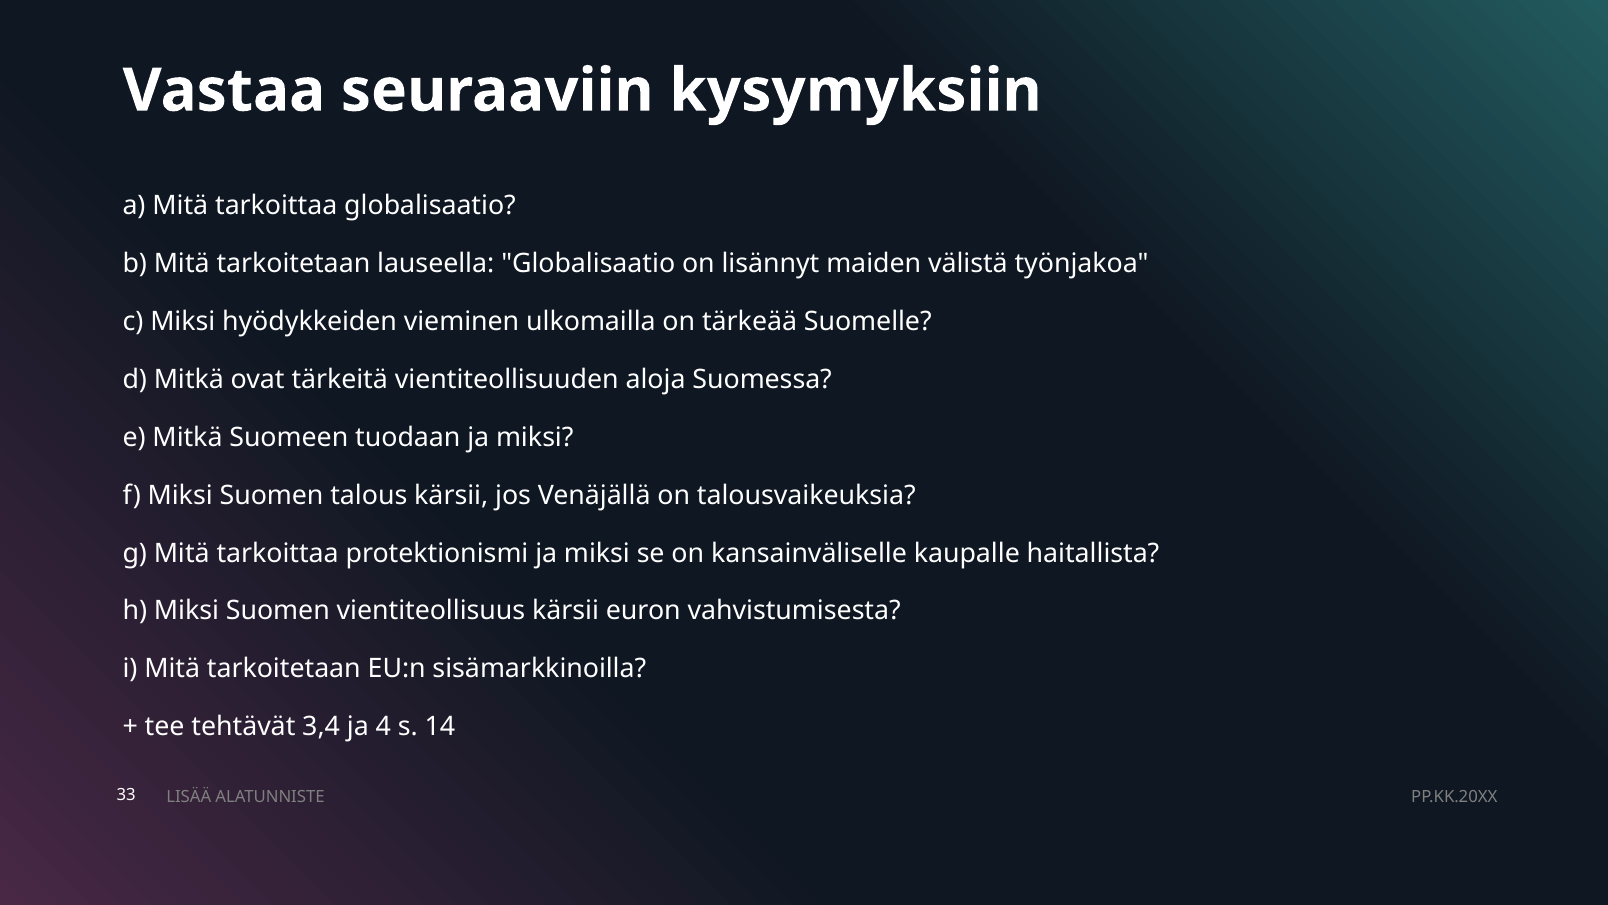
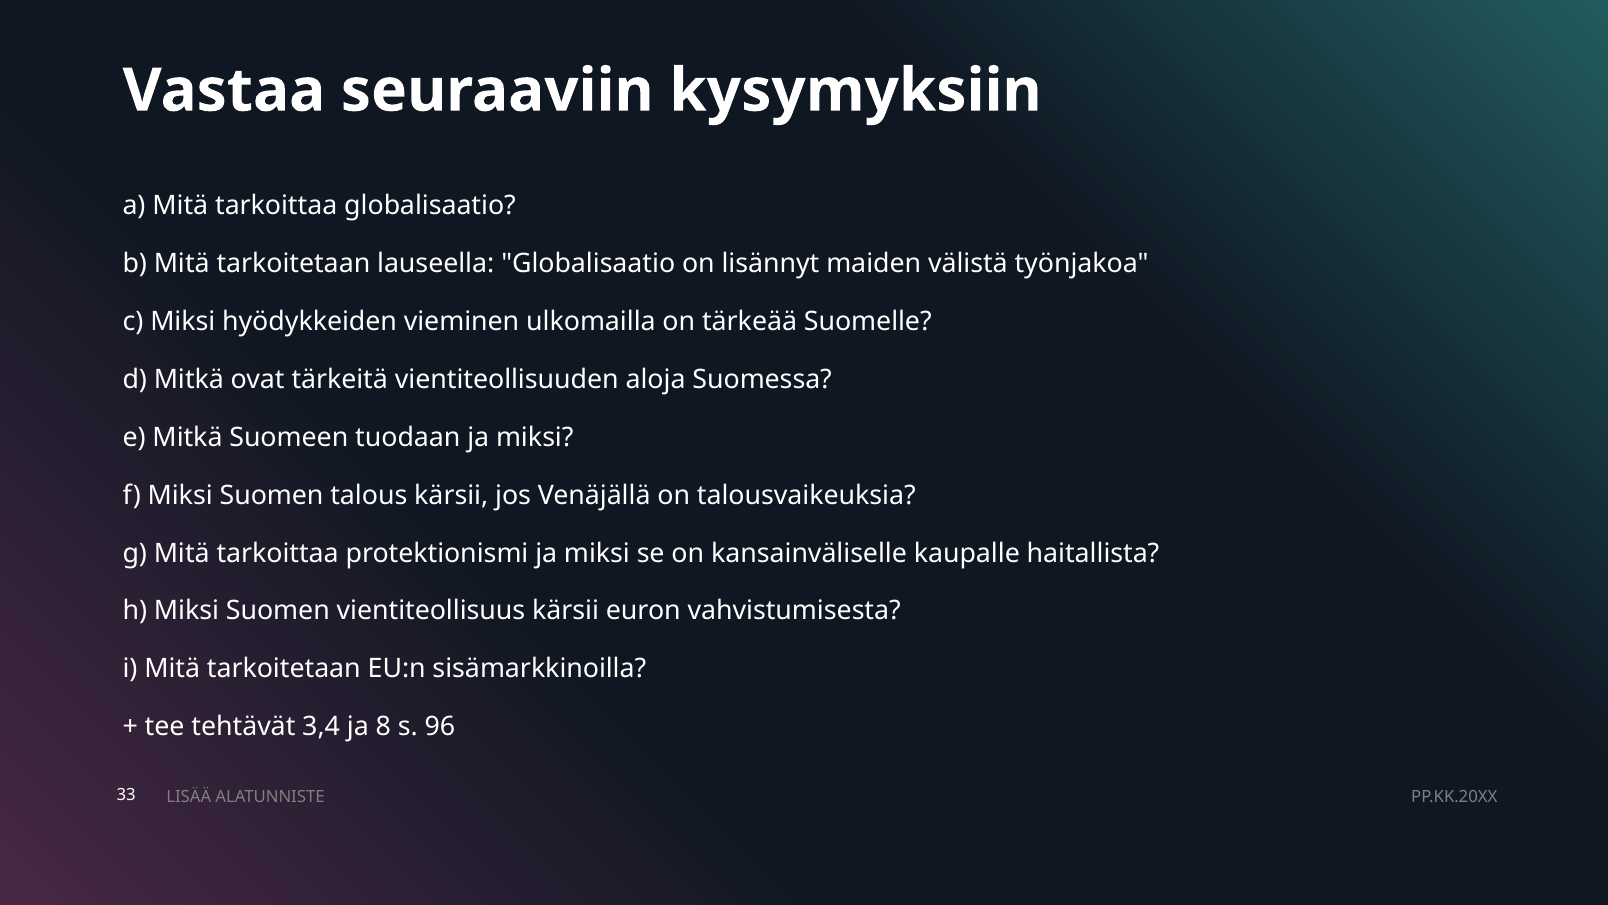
4: 4 -> 8
14: 14 -> 96
